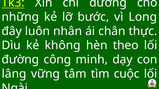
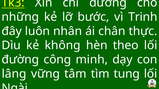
Long: Long -> Trinh
cuộc: cuộc -> tung
